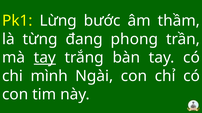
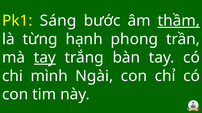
Lừng: Lừng -> Sáng
thầm underline: none -> present
đang: đang -> hạnh
